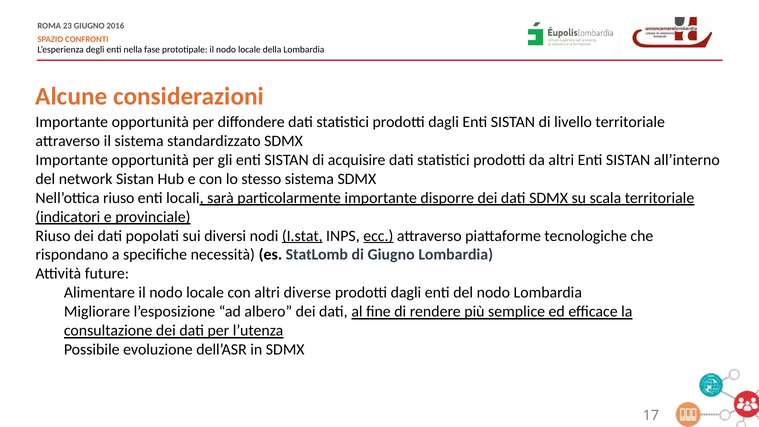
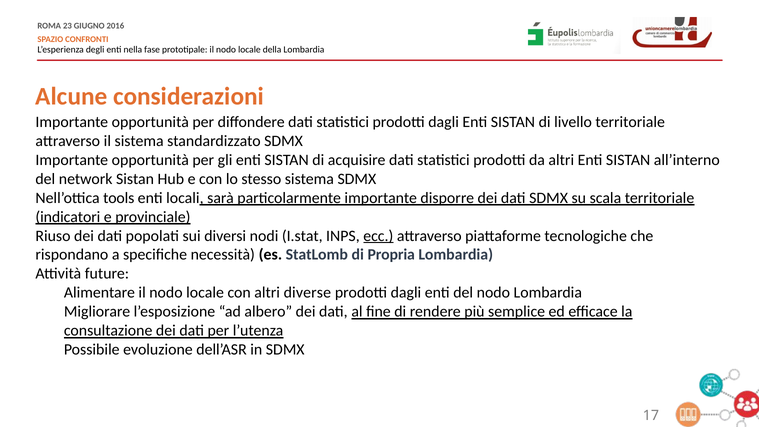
Nell’ottica riuso: riuso -> tools
I.stat underline: present -> none
di Giugno: Giugno -> Propria
